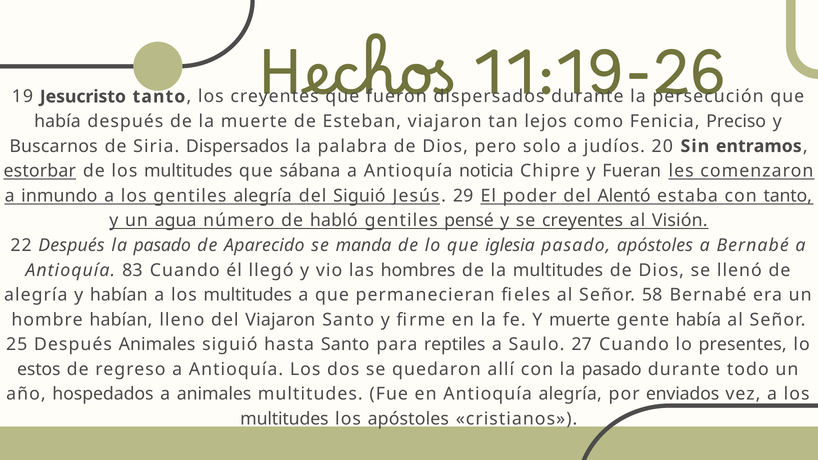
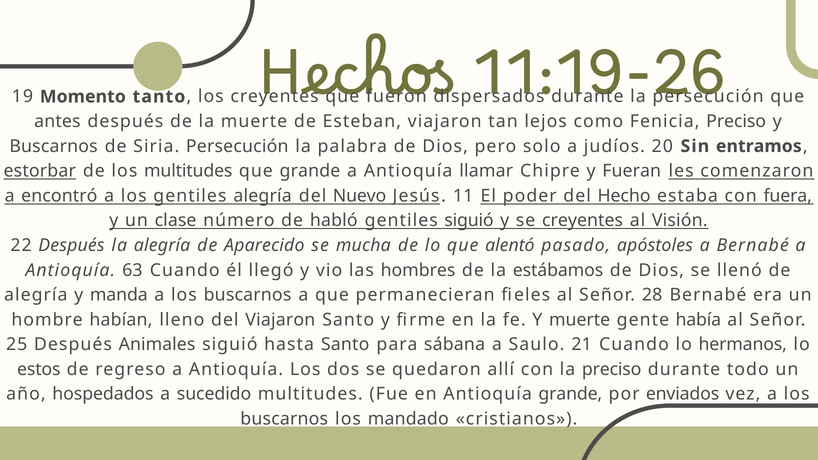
Jesucristo: Jesucristo -> Momento
había at (57, 121): había -> antes
Siria Dispersados: Dispersados -> Persecución
que sábana: sábana -> grande
noticia: noticia -> llamar
inmundo: inmundo -> encontró
del Siguió: Siguió -> Nuevo
29: 29 -> 11
Alentó: Alentó -> Hecho
con tanto: tanto -> fuera
agua: agua -> clase
gentiles pensé: pensé -> siguió
pasado at (162, 245): pasado -> alegría
manda: manda -> mucha
iglesia: iglesia -> alentó
83: 83 -> 63
la multitudes: multitudes -> estábamos
y habían: habían -> manda
multitudes at (248, 295): multitudes -> buscarnos
58: 58 -> 28
reptiles: reptiles -> sábana
27: 27 -> 21
presentes: presentes -> hermanos
con la pasado: pasado -> preciso
a animales: animales -> sucedido
Antioquía alegría: alegría -> grande
multitudes at (284, 419): multitudes -> buscarnos
los apóstoles: apóstoles -> mandado
